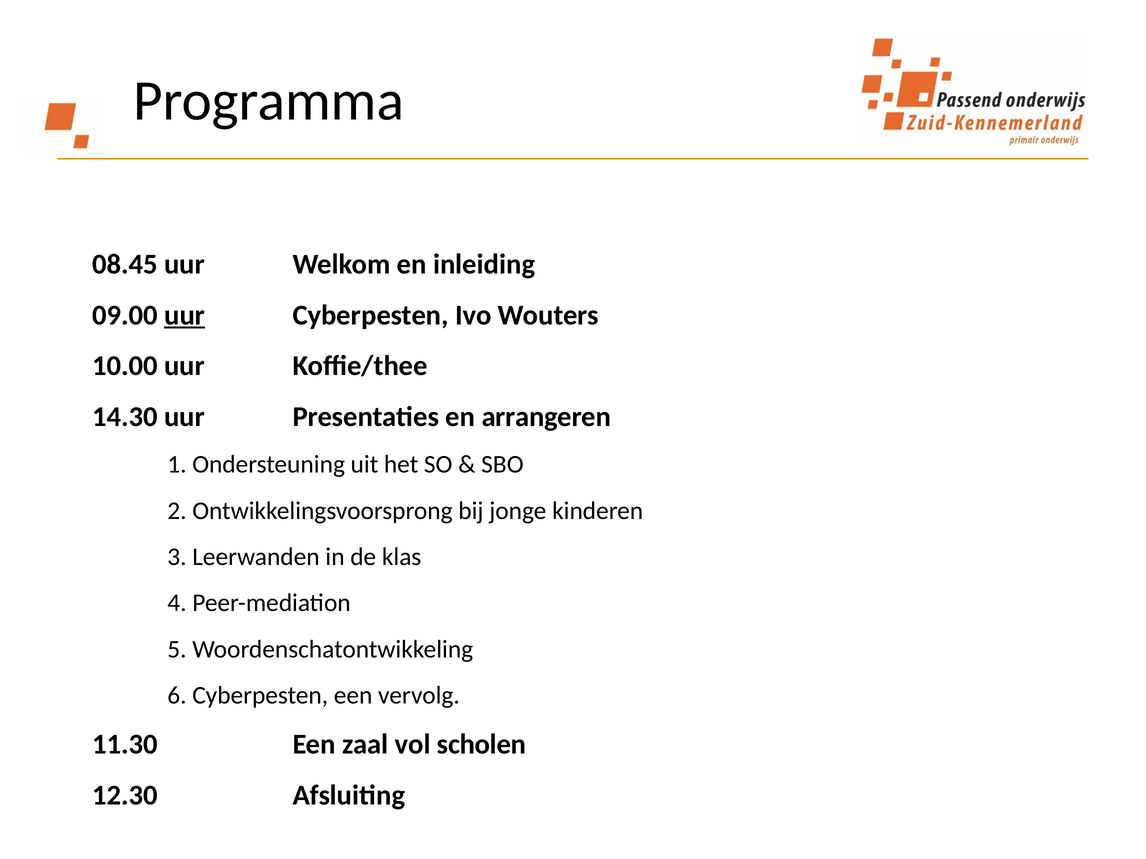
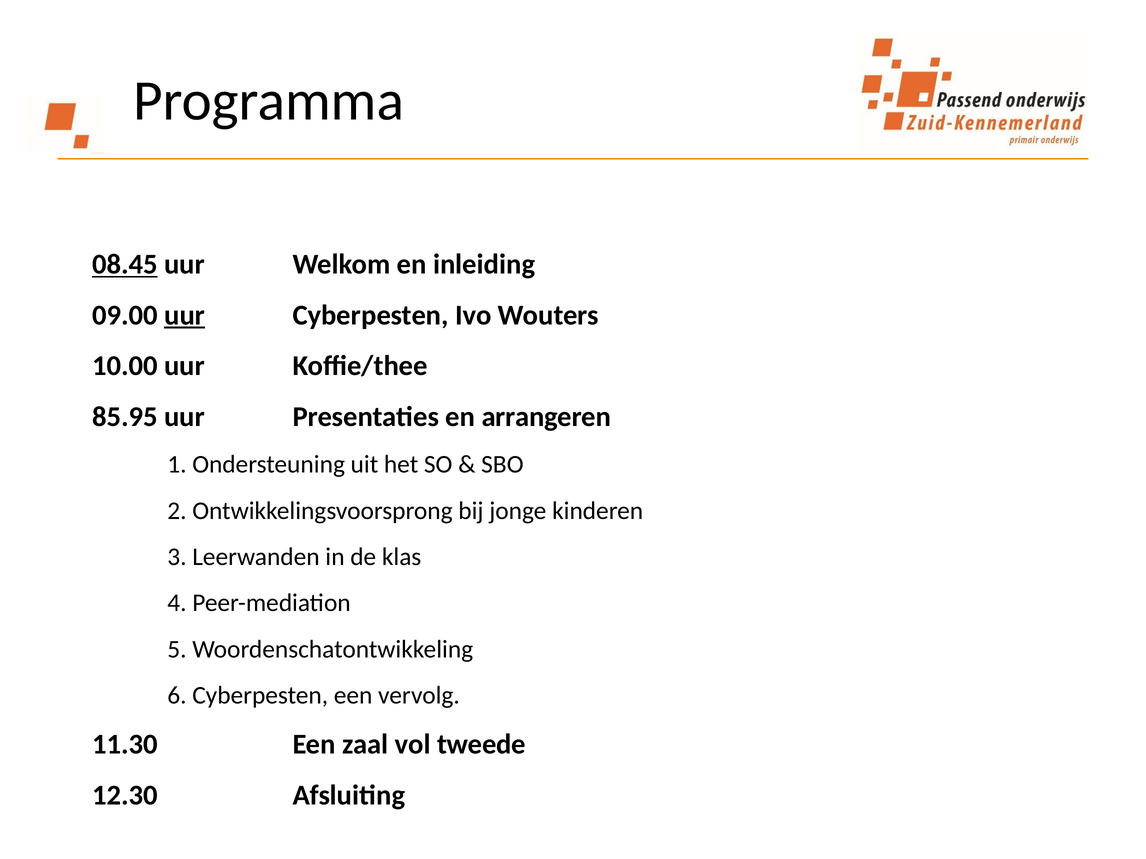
08.45 underline: none -> present
14.30: 14.30 -> 85.95
scholen: scholen -> tweede
